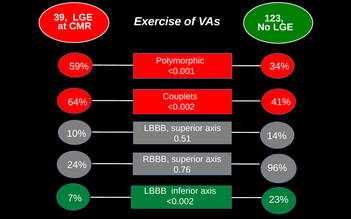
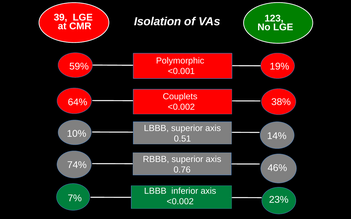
Exercise: Exercise -> Isolation
34%: 34% -> 19%
41%: 41% -> 38%
24%: 24% -> 74%
96%: 96% -> 46%
